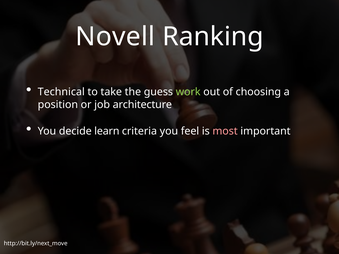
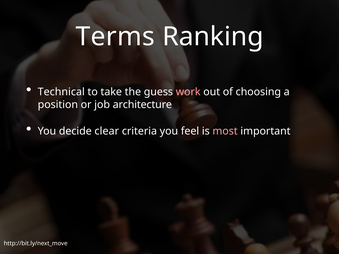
Novell: Novell -> Terms
work colour: light green -> pink
learn: learn -> clear
